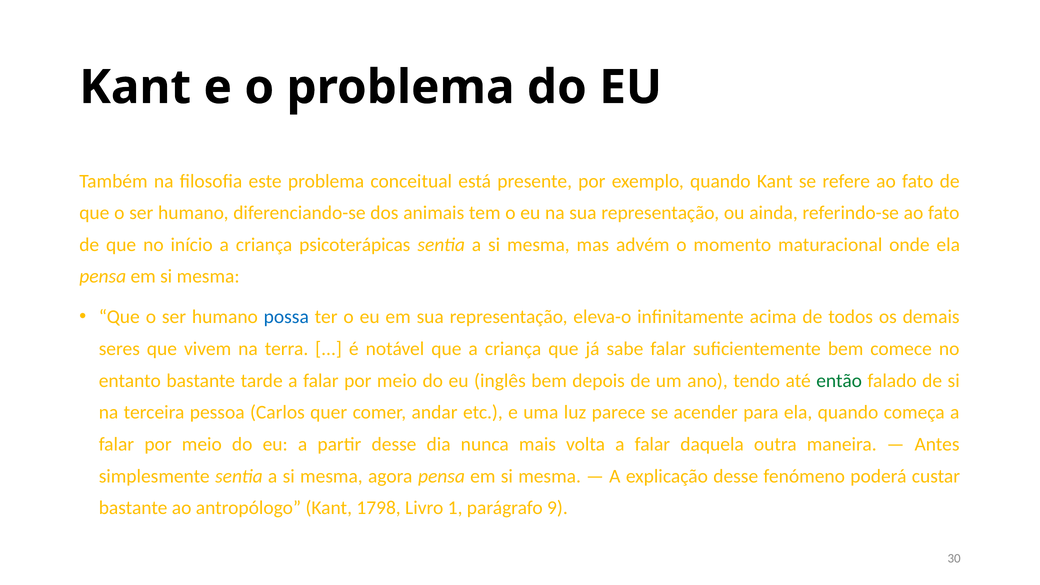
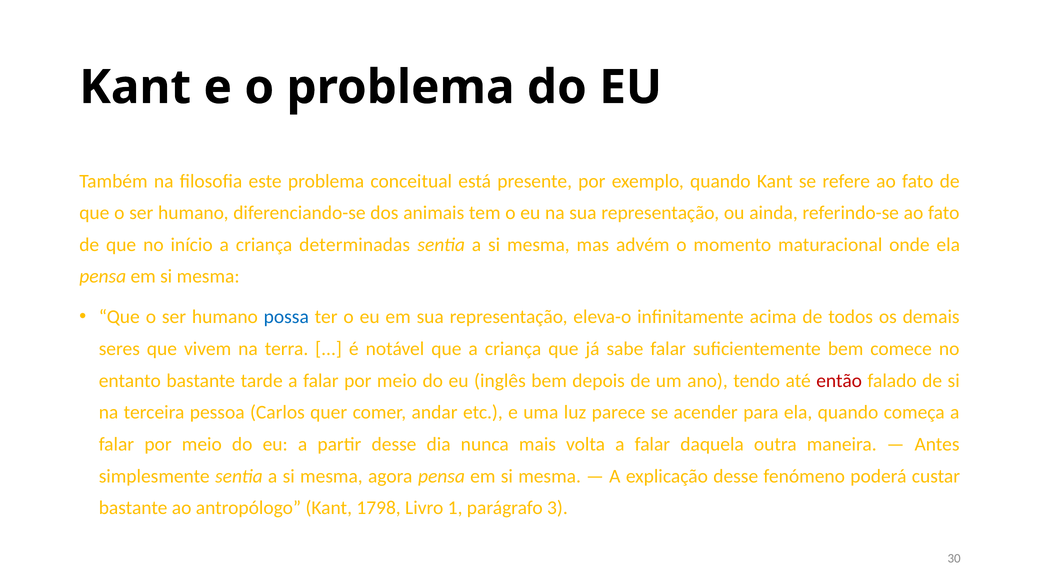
psicoterápicas: psicoterápicas -> determinadas
então colour: green -> red
9: 9 -> 3
